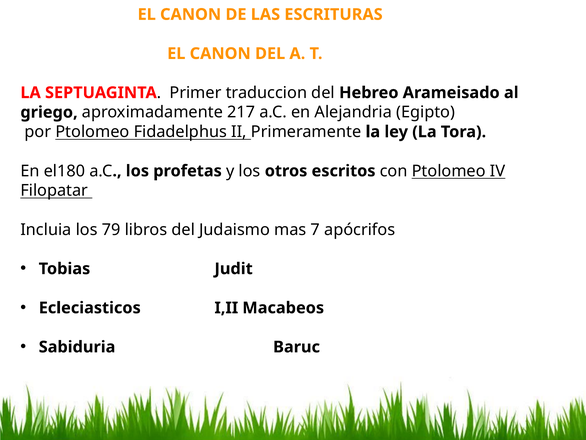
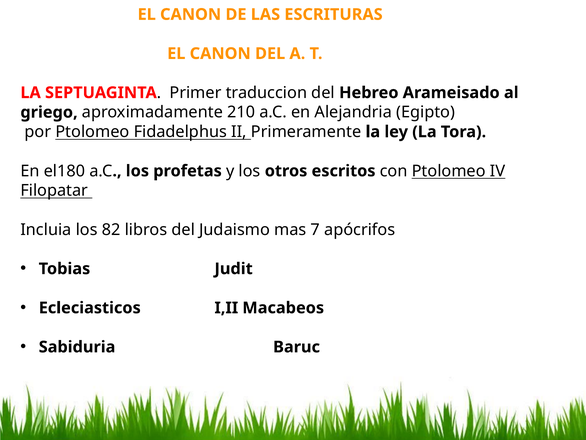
217: 217 -> 210
79: 79 -> 82
